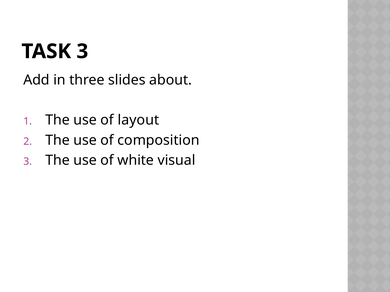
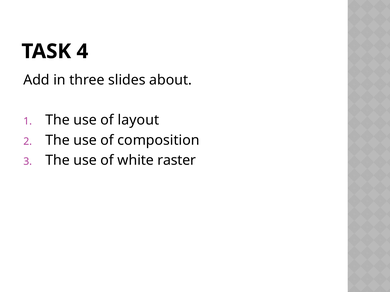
TASK 3: 3 -> 4
visual: visual -> raster
